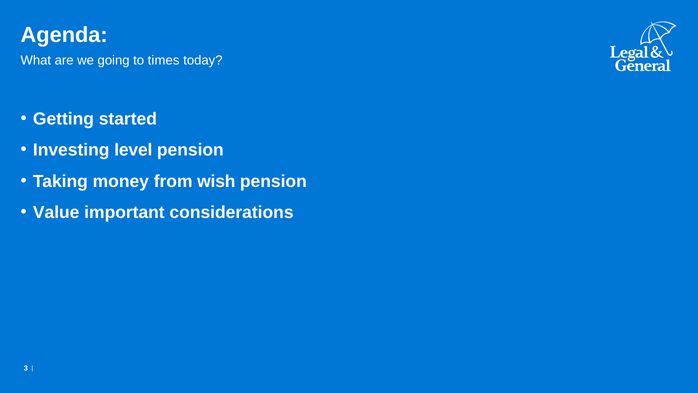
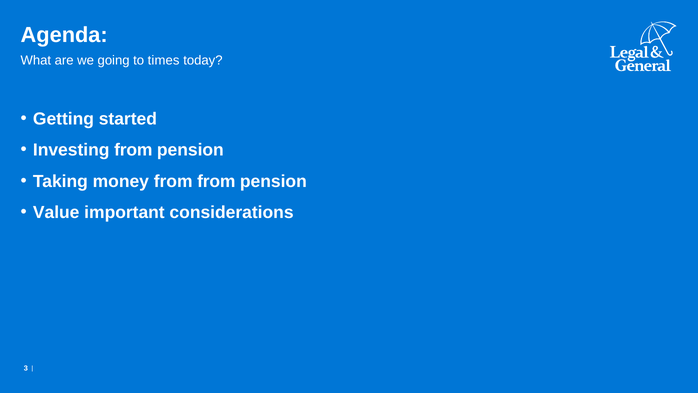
Investing level: level -> from
from wish: wish -> from
